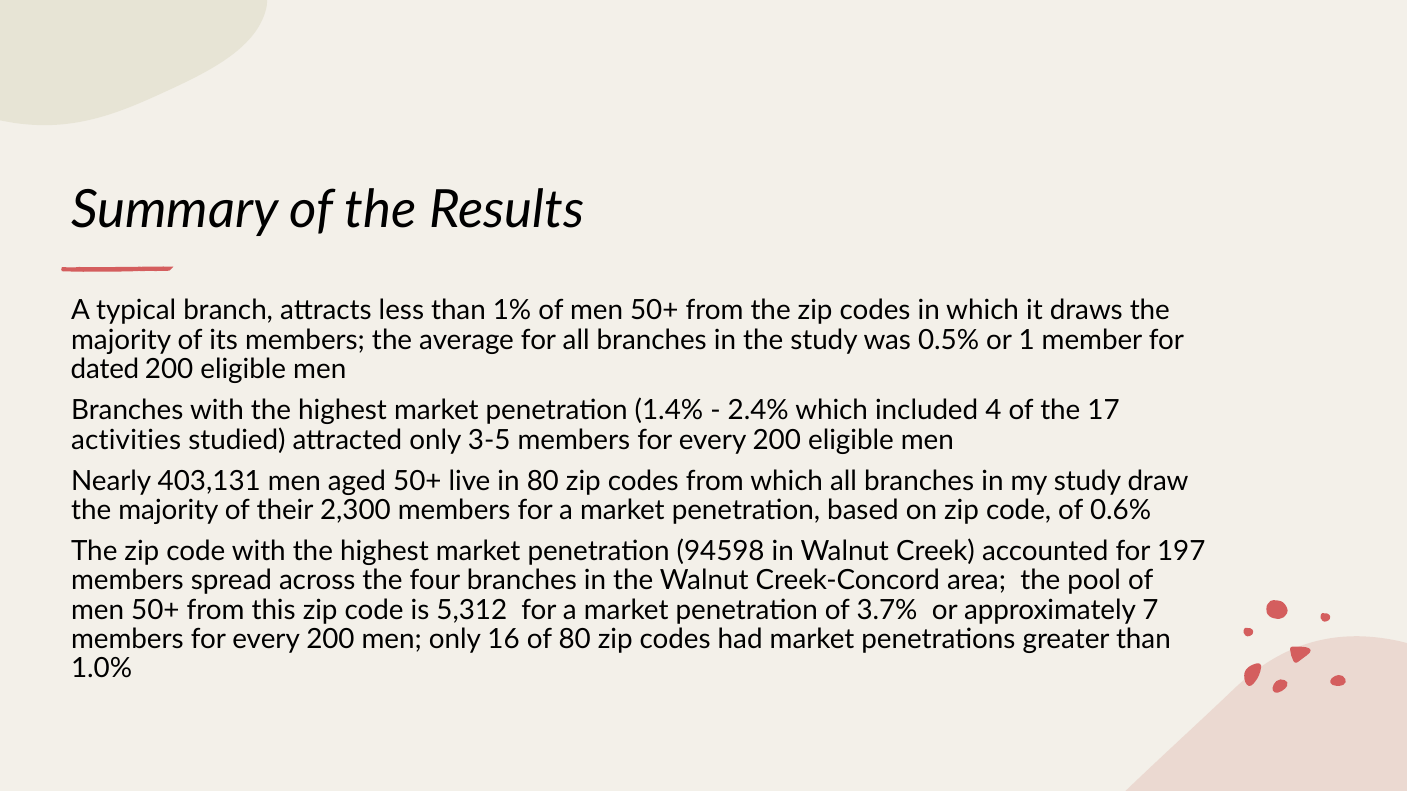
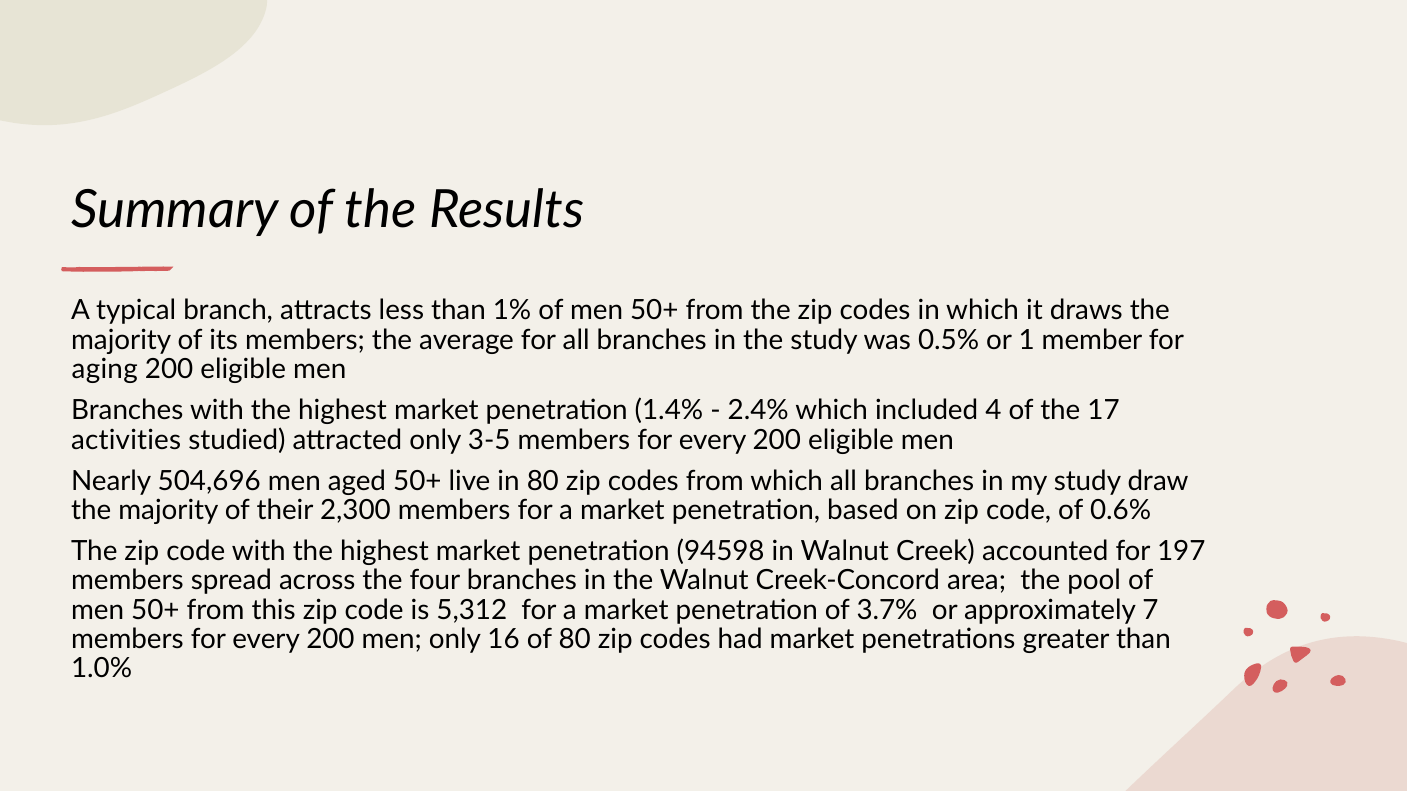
dated: dated -> aging
403,131: 403,131 -> 504,696
